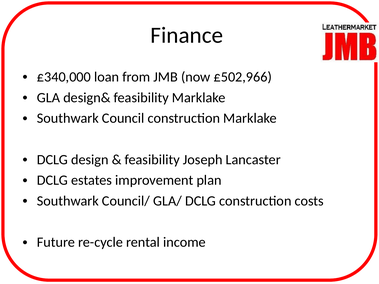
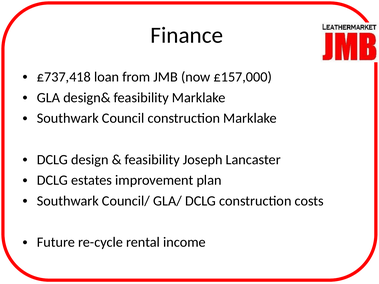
£340,000: £340,000 -> £737,418
£502,966: £502,966 -> £157,000
